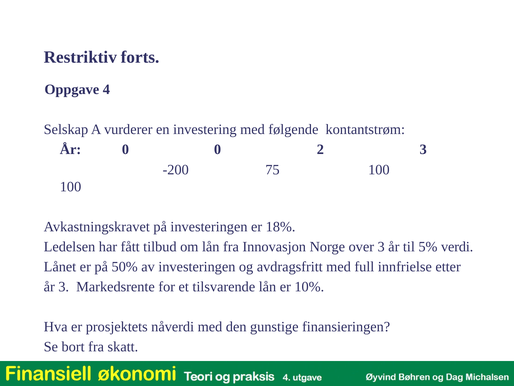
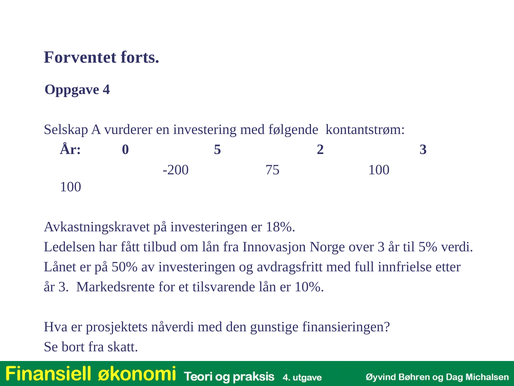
Restriktiv: Restriktiv -> Forventet
0 0: 0 -> 5
